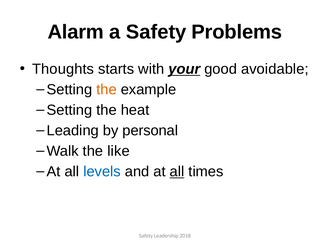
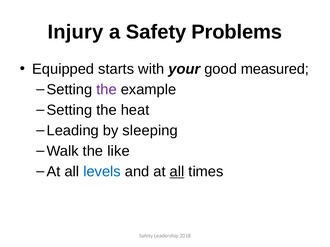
Alarm: Alarm -> Injury
Thoughts: Thoughts -> Equipped
your underline: present -> none
avoidable: avoidable -> measured
the at (107, 90) colour: orange -> purple
personal: personal -> sleeping
